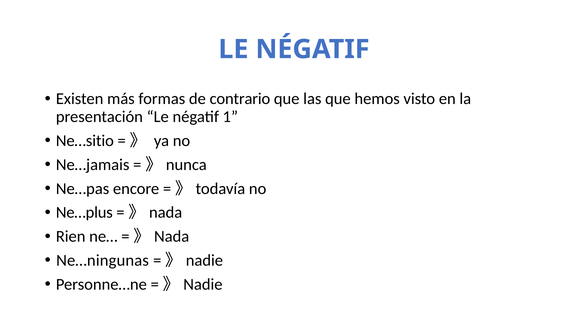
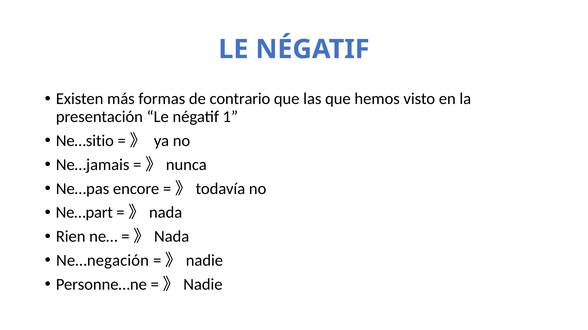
Ne…plus: Ne…plus -> Ne…part
Ne…ningunas: Ne…ningunas -> Ne…negación
